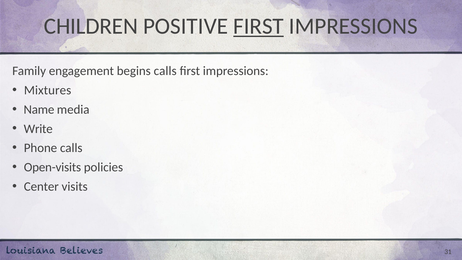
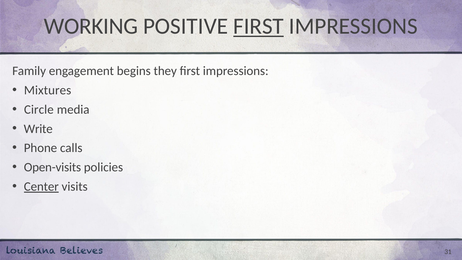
CHILDREN: CHILDREN -> WORKING
begins calls: calls -> they
Name: Name -> Circle
Center underline: none -> present
